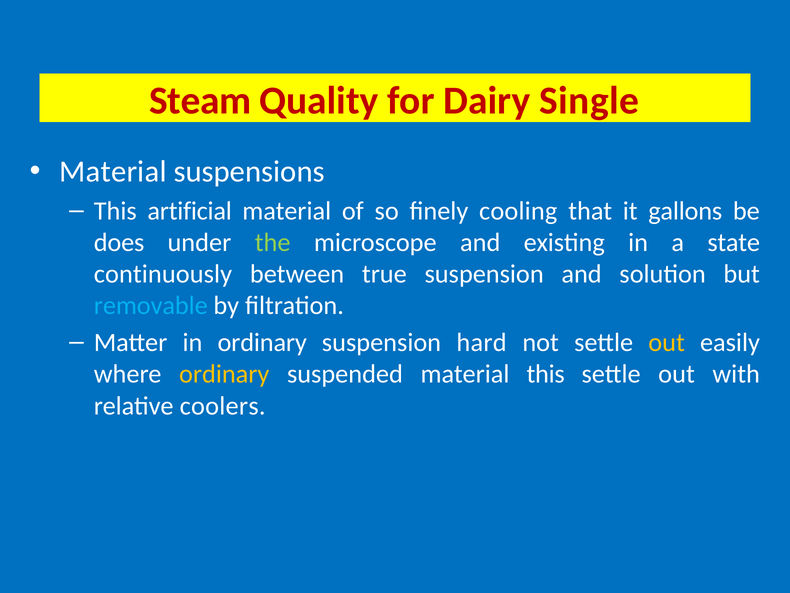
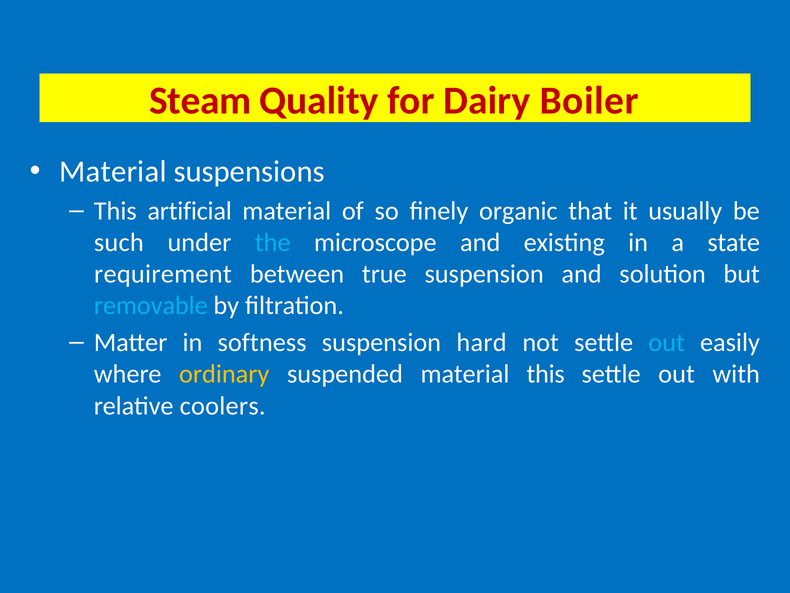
Single: Single -> Boiler
cooling: cooling -> organic
gallons: gallons -> usually
does: does -> such
the colour: light green -> light blue
continuously: continuously -> requirement
in ordinary: ordinary -> softness
out at (667, 342) colour: yellow -> light blue
